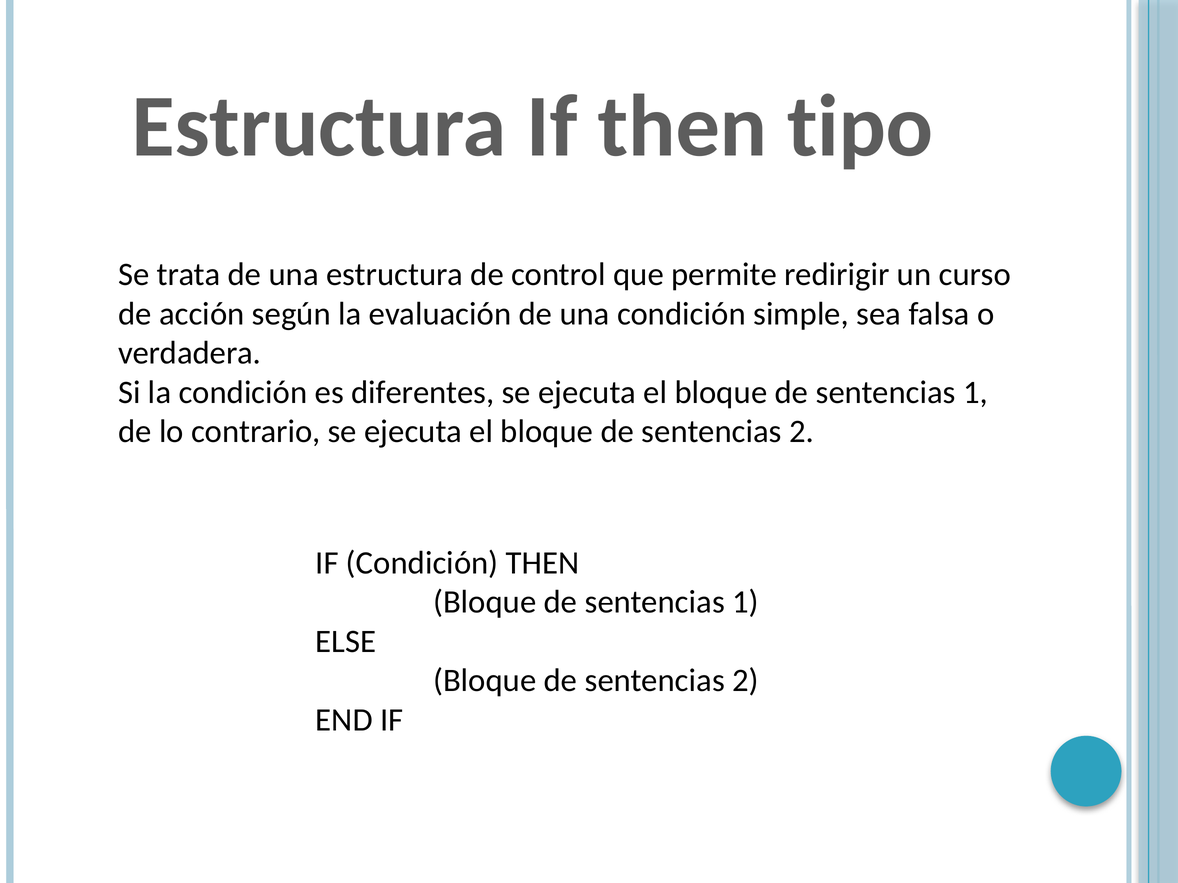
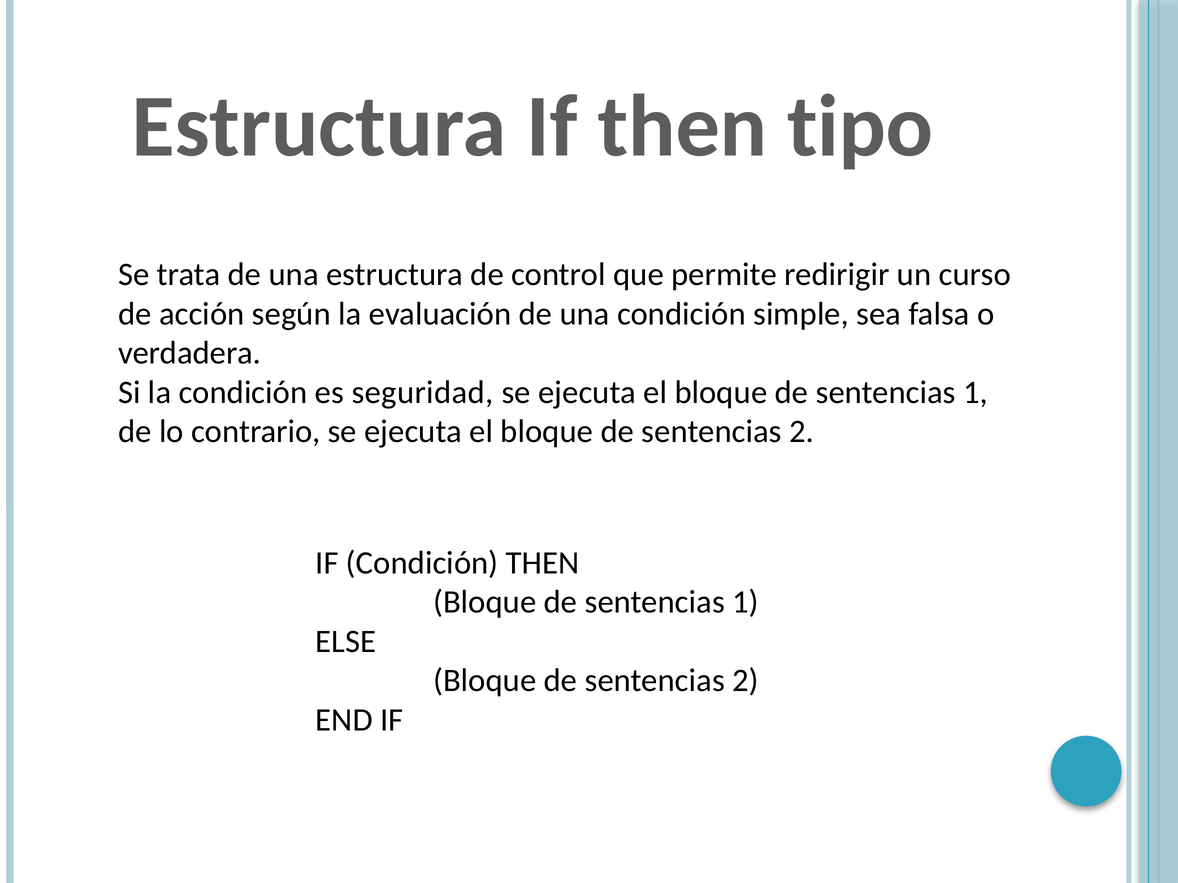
diferentes: diferentes -> seguridad
